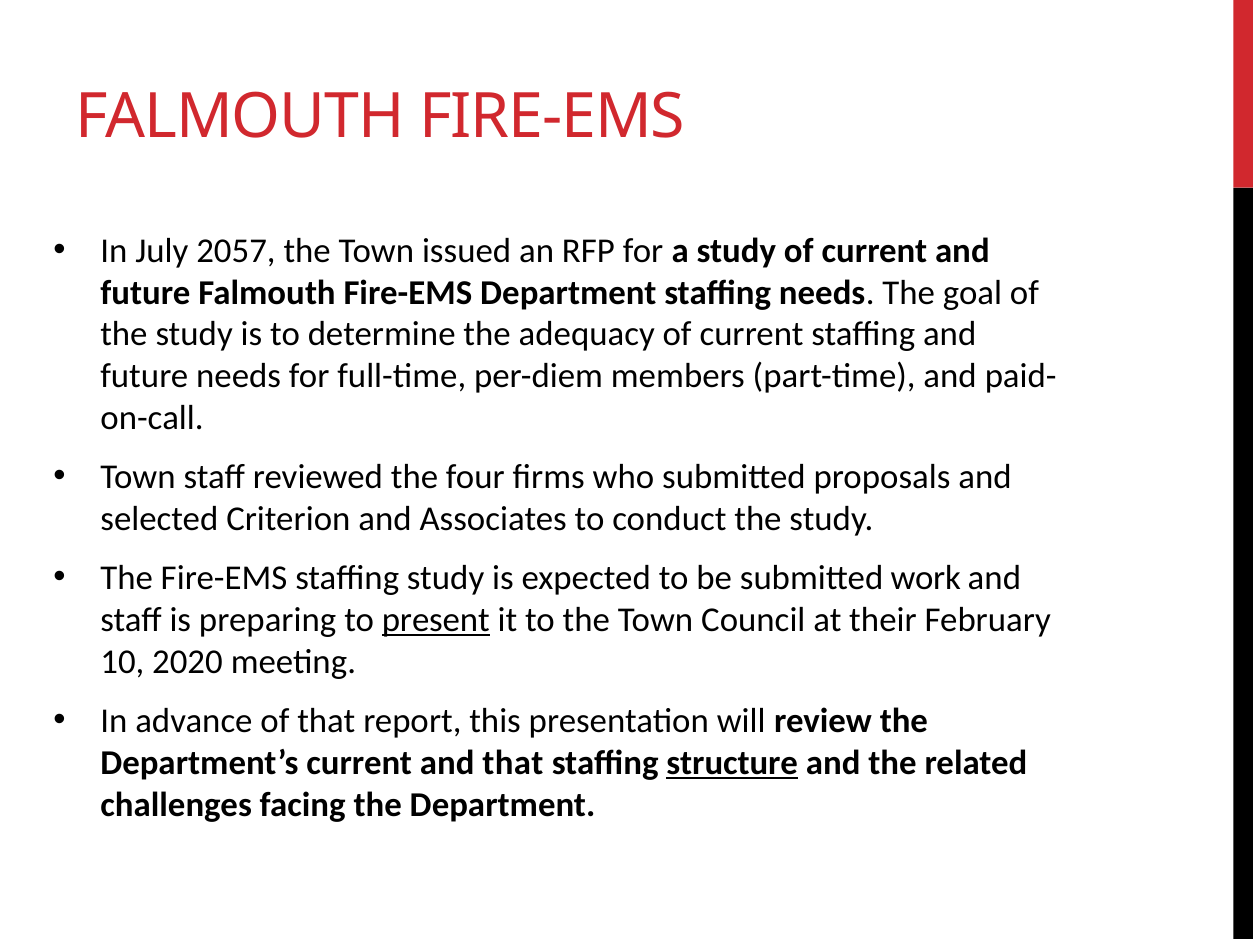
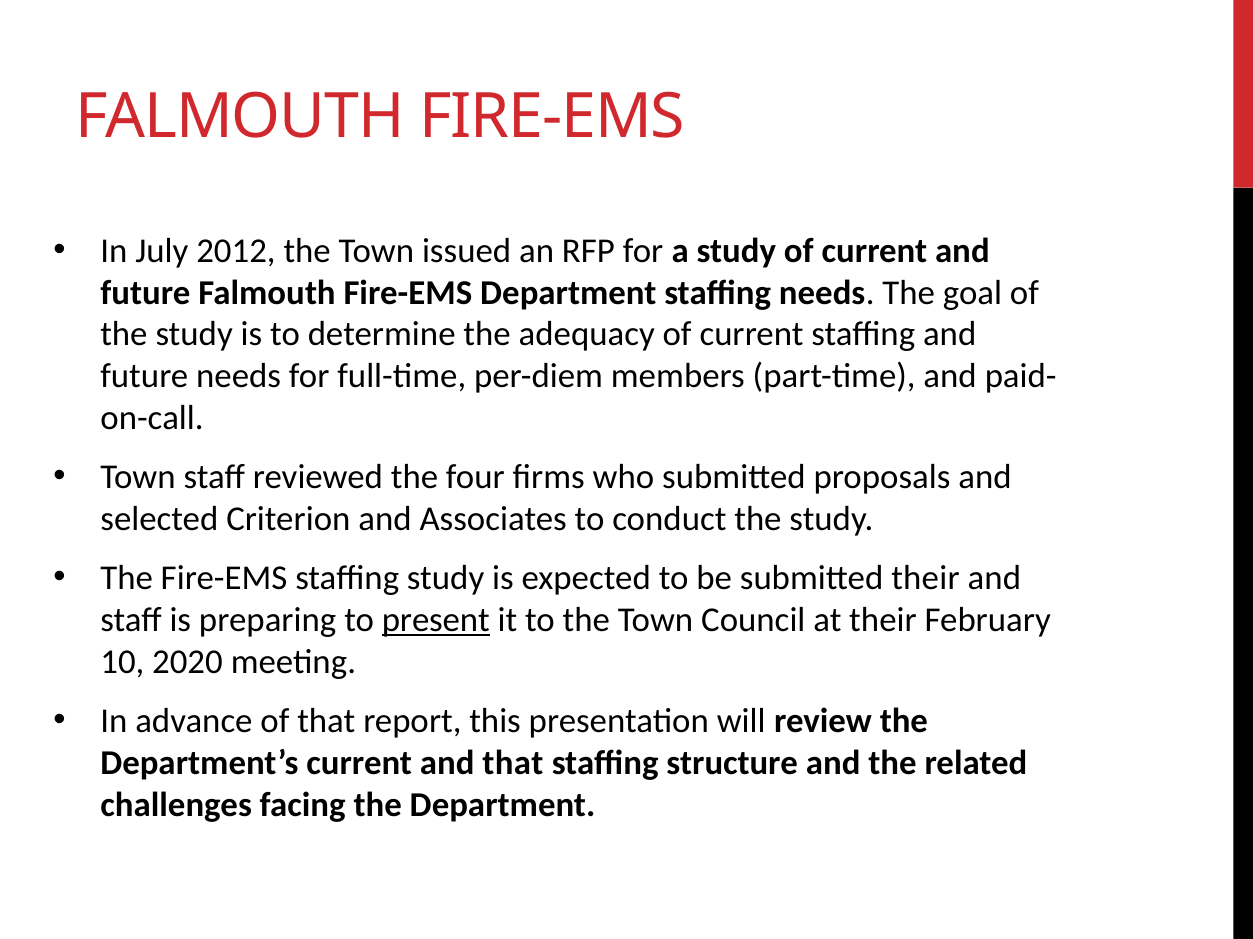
2057: 2057 -> 2012
submitted work: work -> their
structure underline: present -> none
